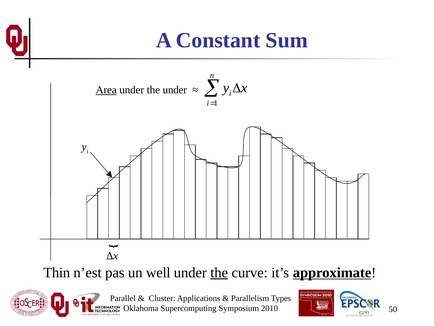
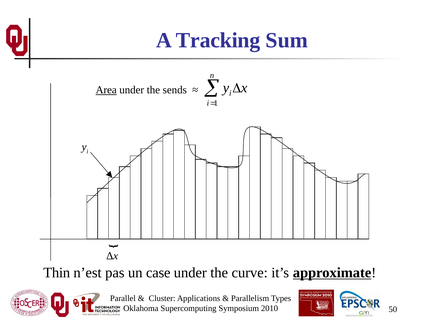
Constant: Constant -> Tracking
the under: under -> sends
well: well -> case
the at (219, 272) underline: present -> none
